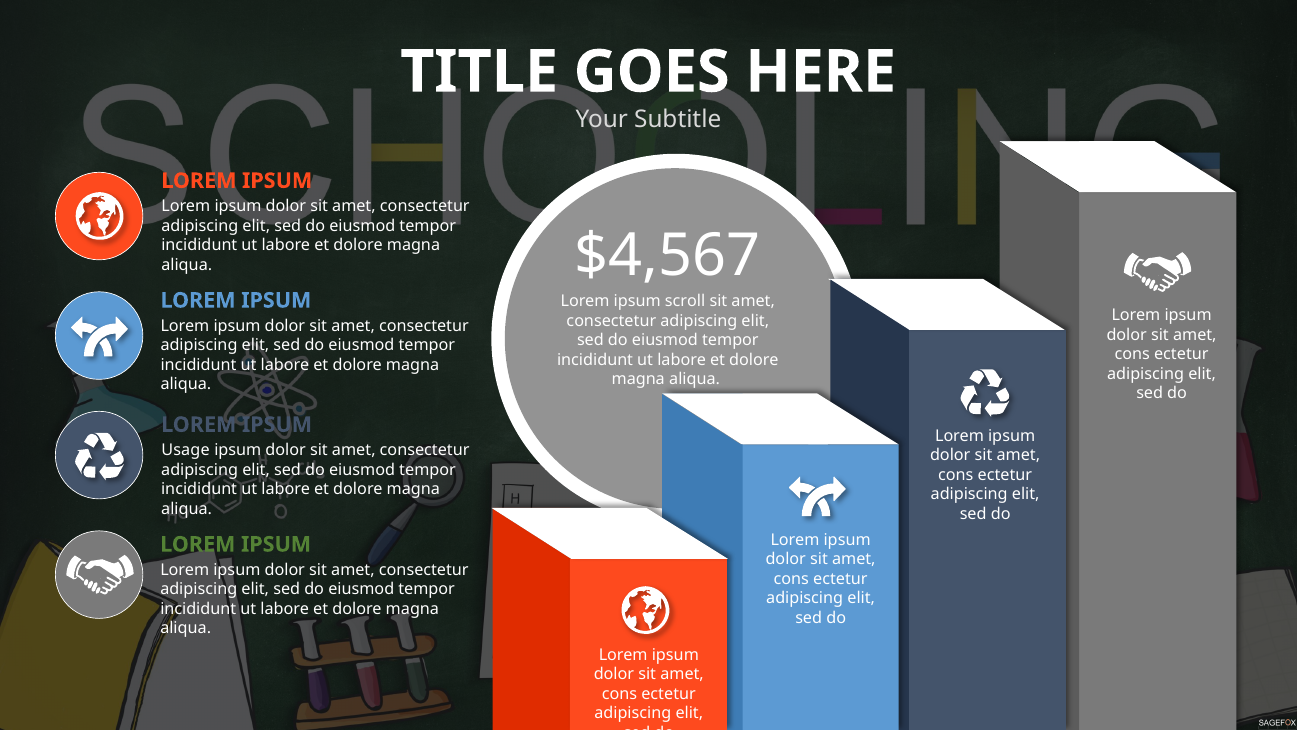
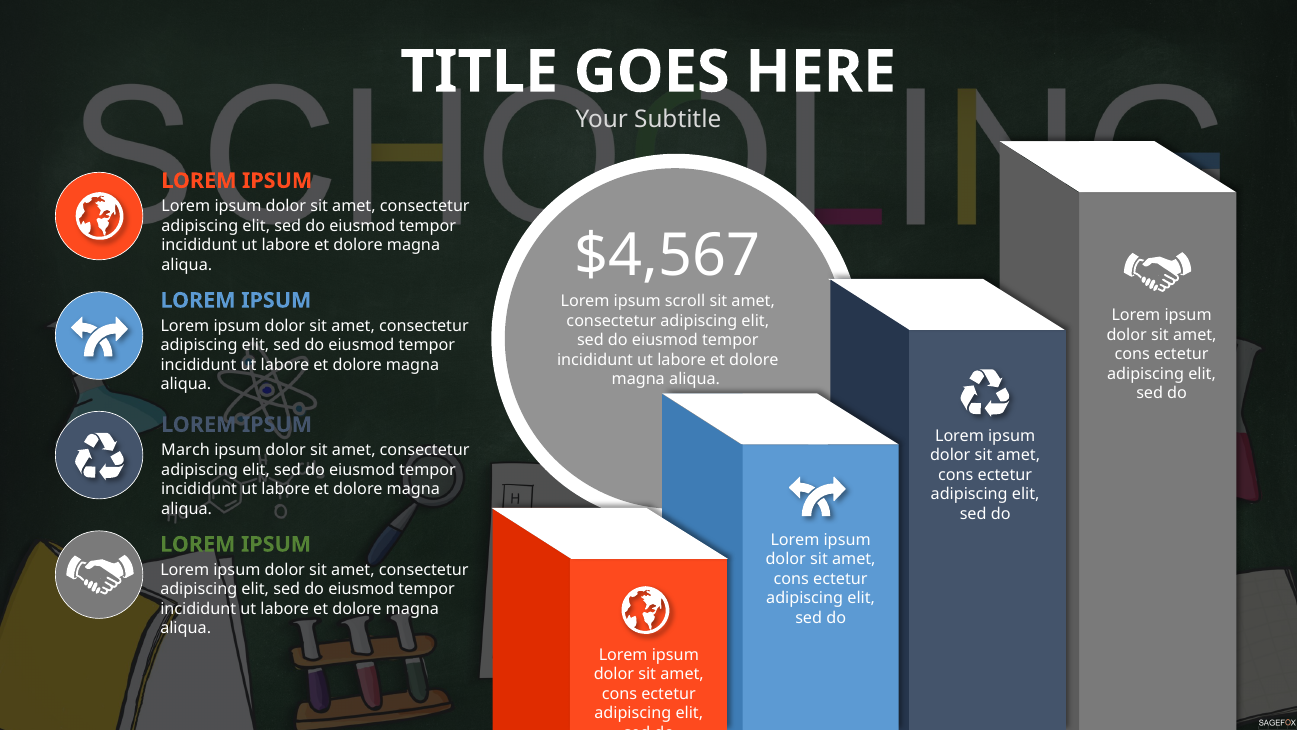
Usage: Usage -> March
